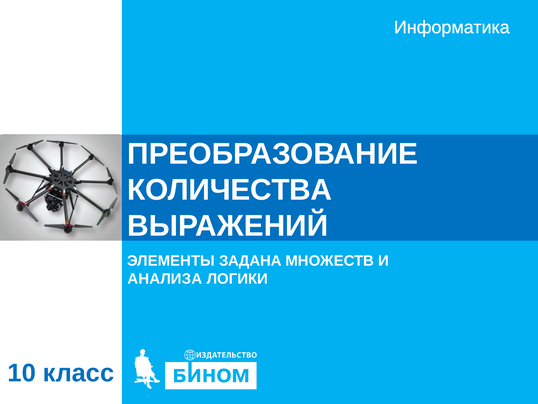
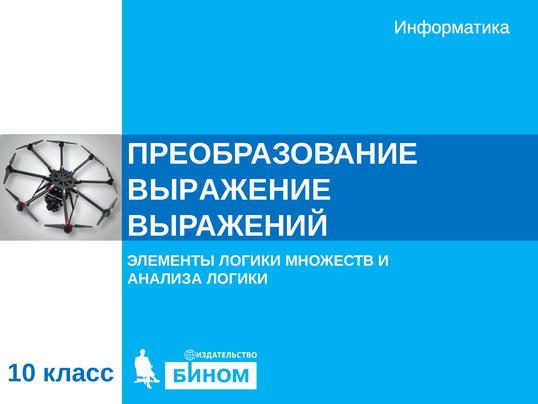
КОЛИЧЕСТВА: КОЛИЧЕСТВА -> ВЫРАЖЕНИЕ
ЭЛЕМЕНТЫ ЗАДАНА: ЗАДАНА -> ЛОГИКИ
